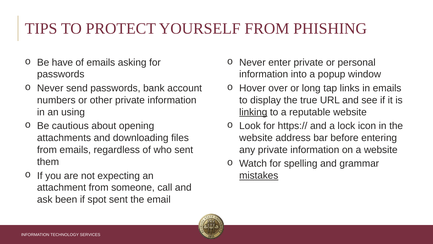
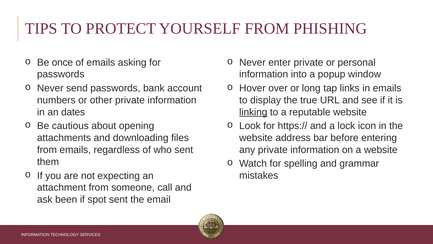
have: have -> once
using: using -> dates
mistakes underline: present -> none
